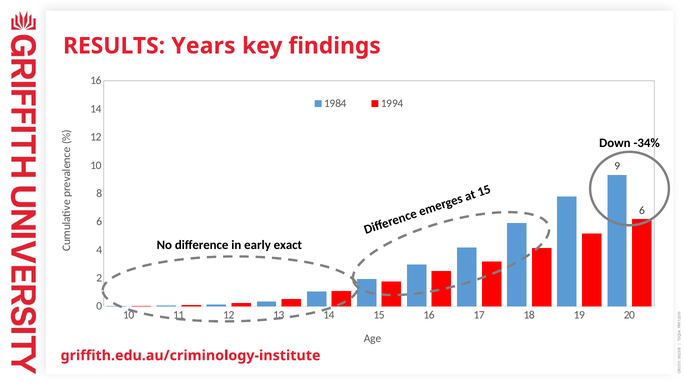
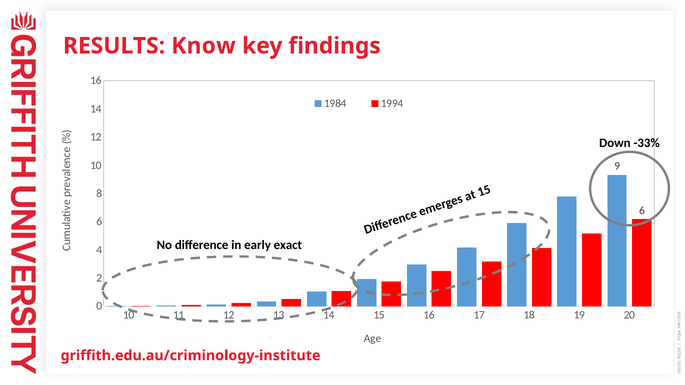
Years: Years -> Know
-34%: -34% -> -33%
